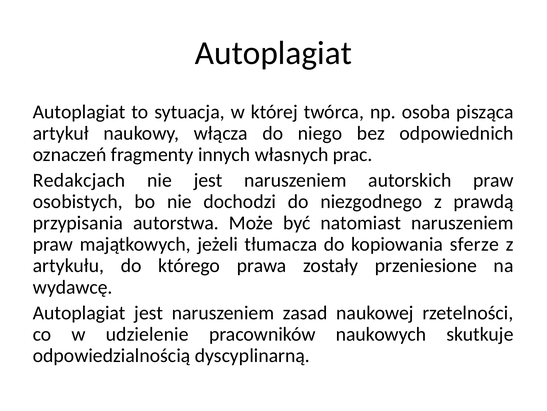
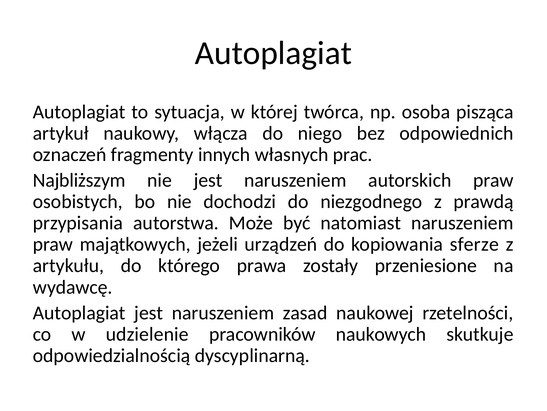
Redakcjach: Redakcjach -> Najbliższym
tłumacza: tłumacza -> urządzeń
